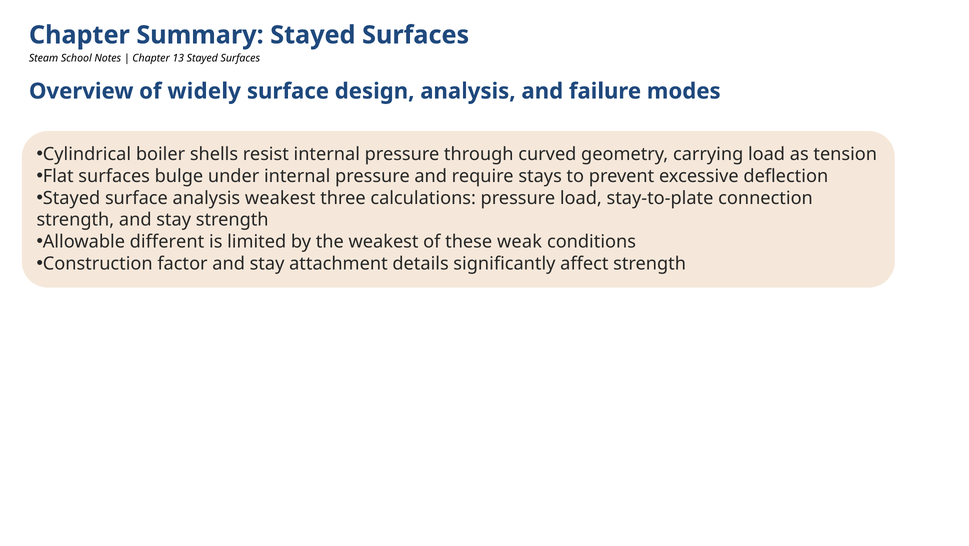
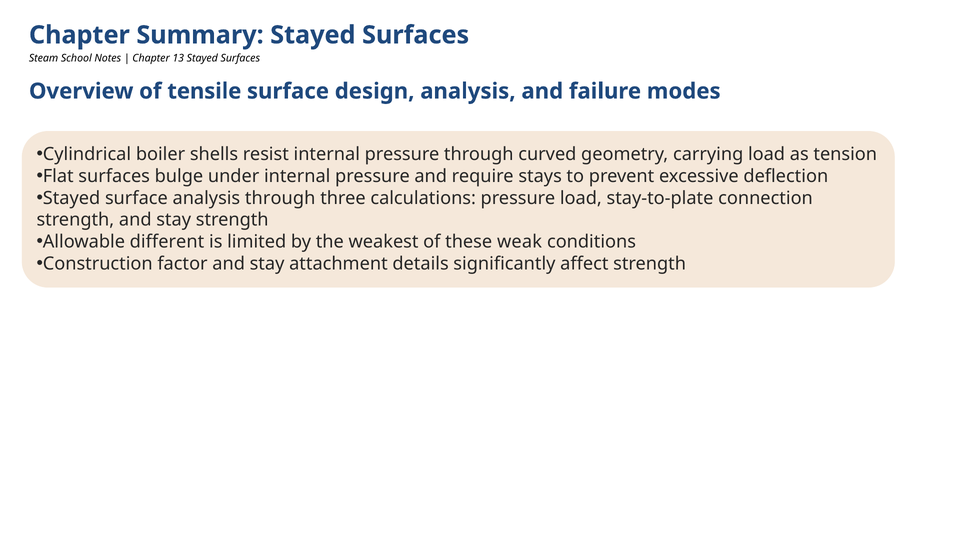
widely: widely -> tensile
analysis weakest: weakest -> through
